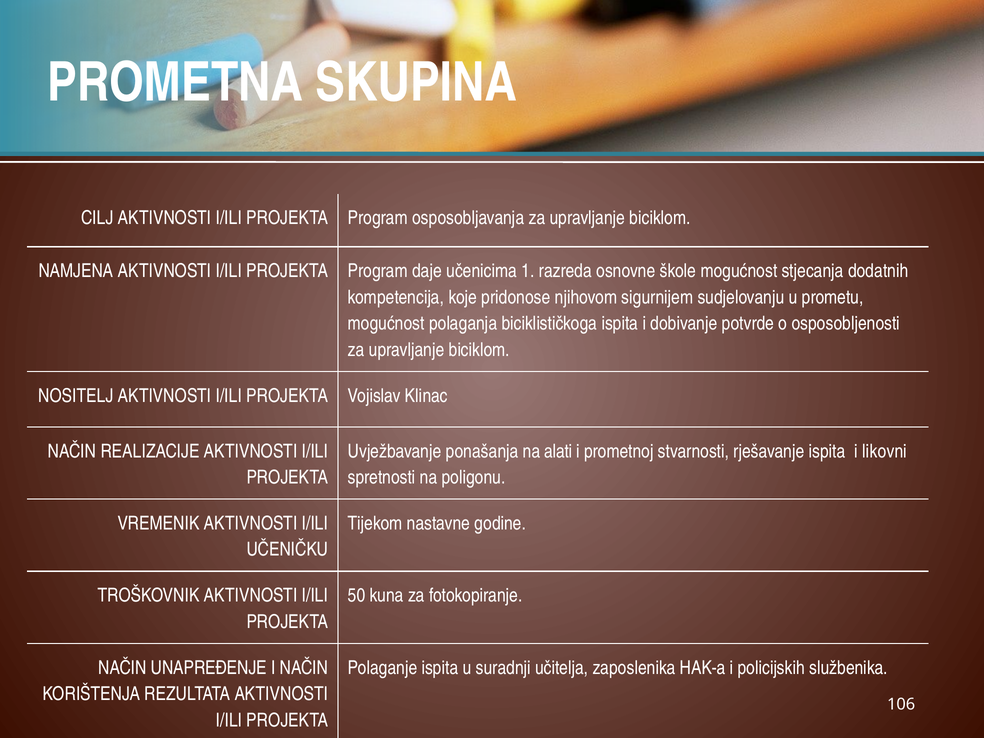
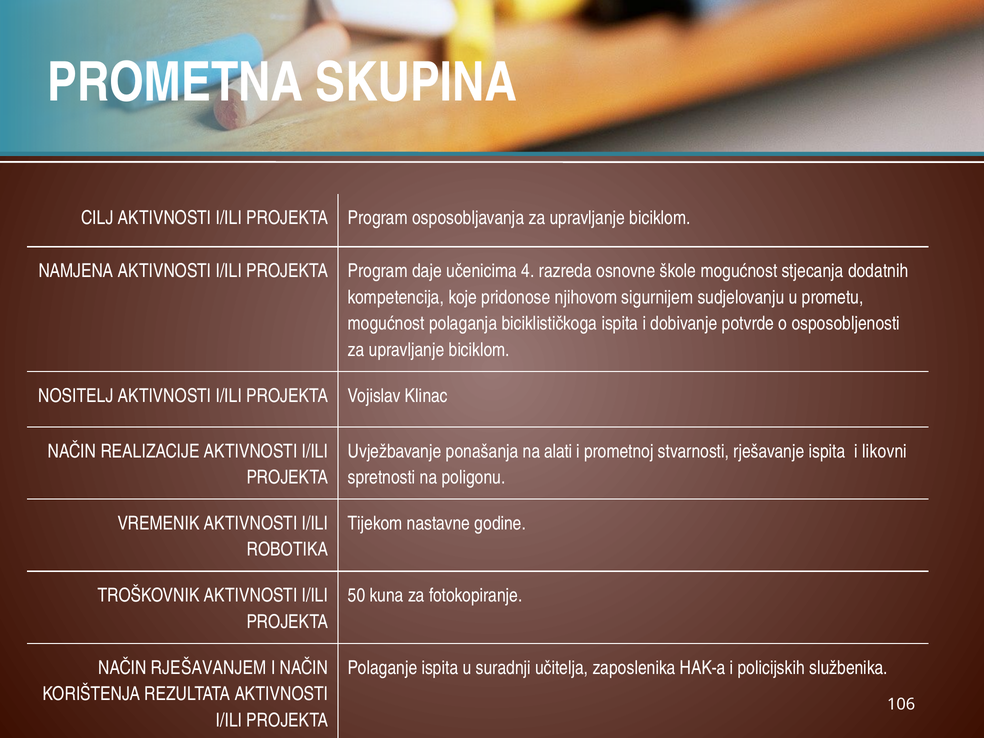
1: 1 -> 4
UČENIČKU: UČENIČKU -> ROBOTIKA
UNAPREĐENJE: UNAPREĐENJE -> RJEŠAVANJEM
